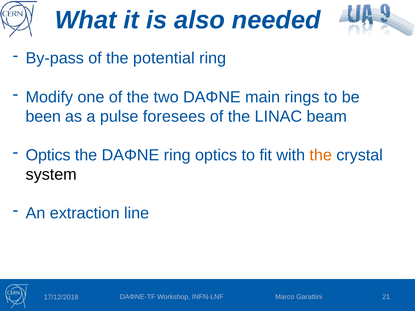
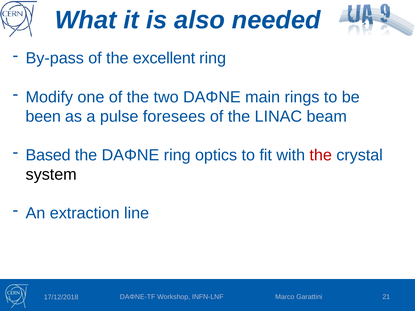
potential: potential -> excellent
Optics at (48, 155): Optics -> Based
the at (321, 155) colour: orange -> red
